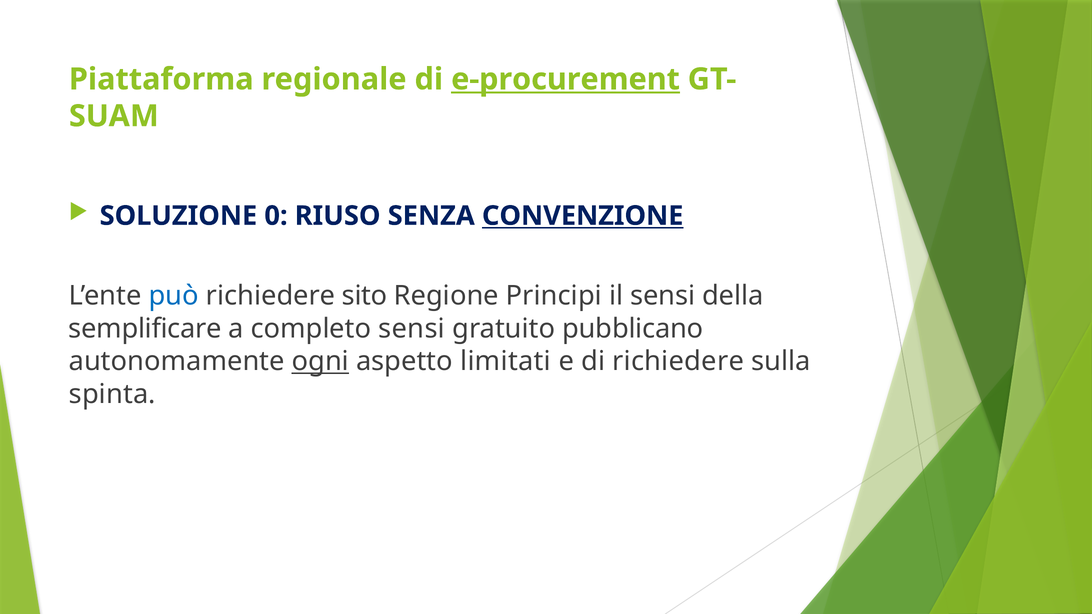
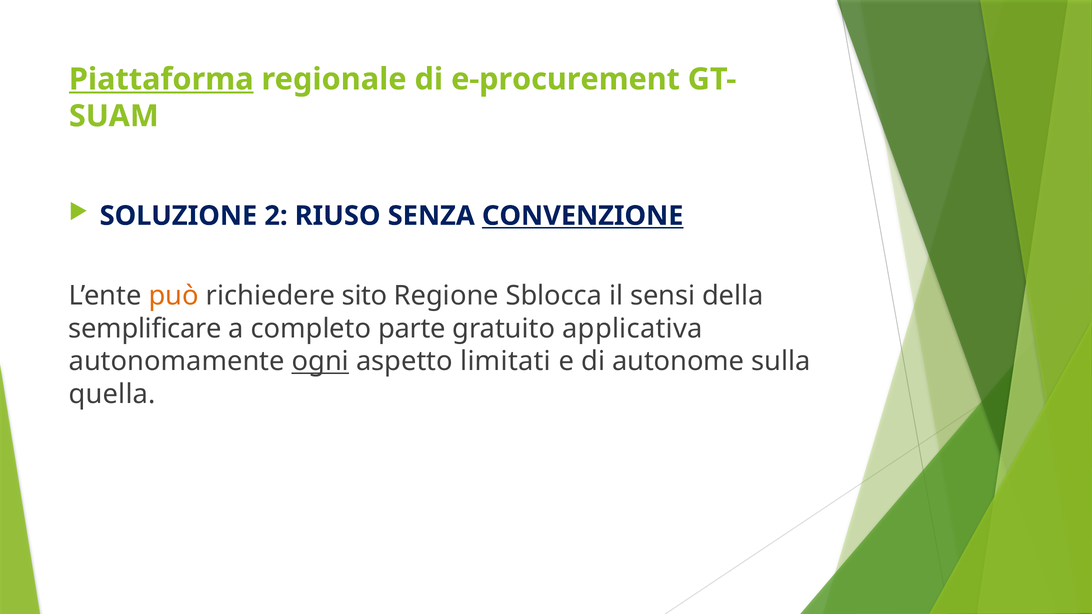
Piattaforma underline: none -> present
e-procurement underline: present -> none
0: 0 -> 2
può colour: blue -> orange
Principi: Principi -> Sblocca
completo sensi: sensi -> parte
pubblicano: pubblicano -> applicativa
di richiedere: richiedere -> autonome
spinta: spinta -> quella
